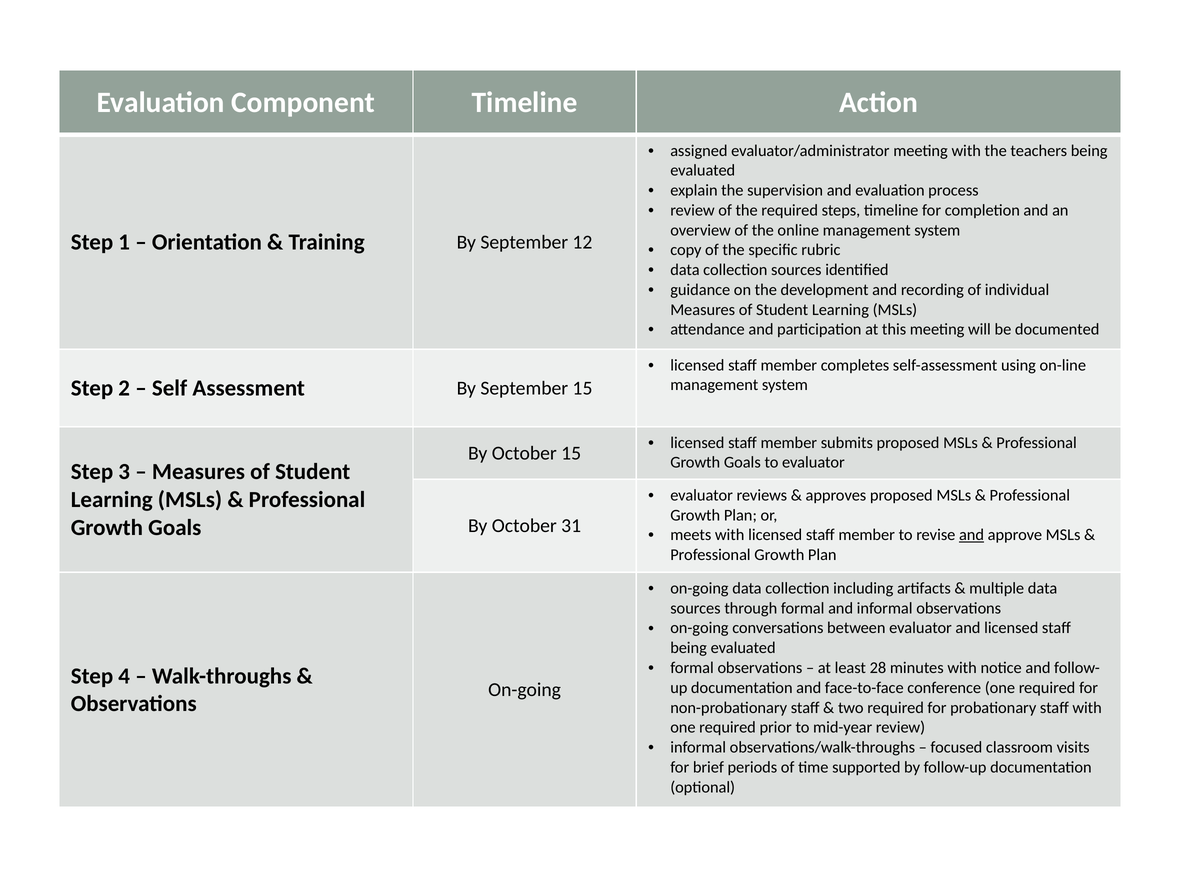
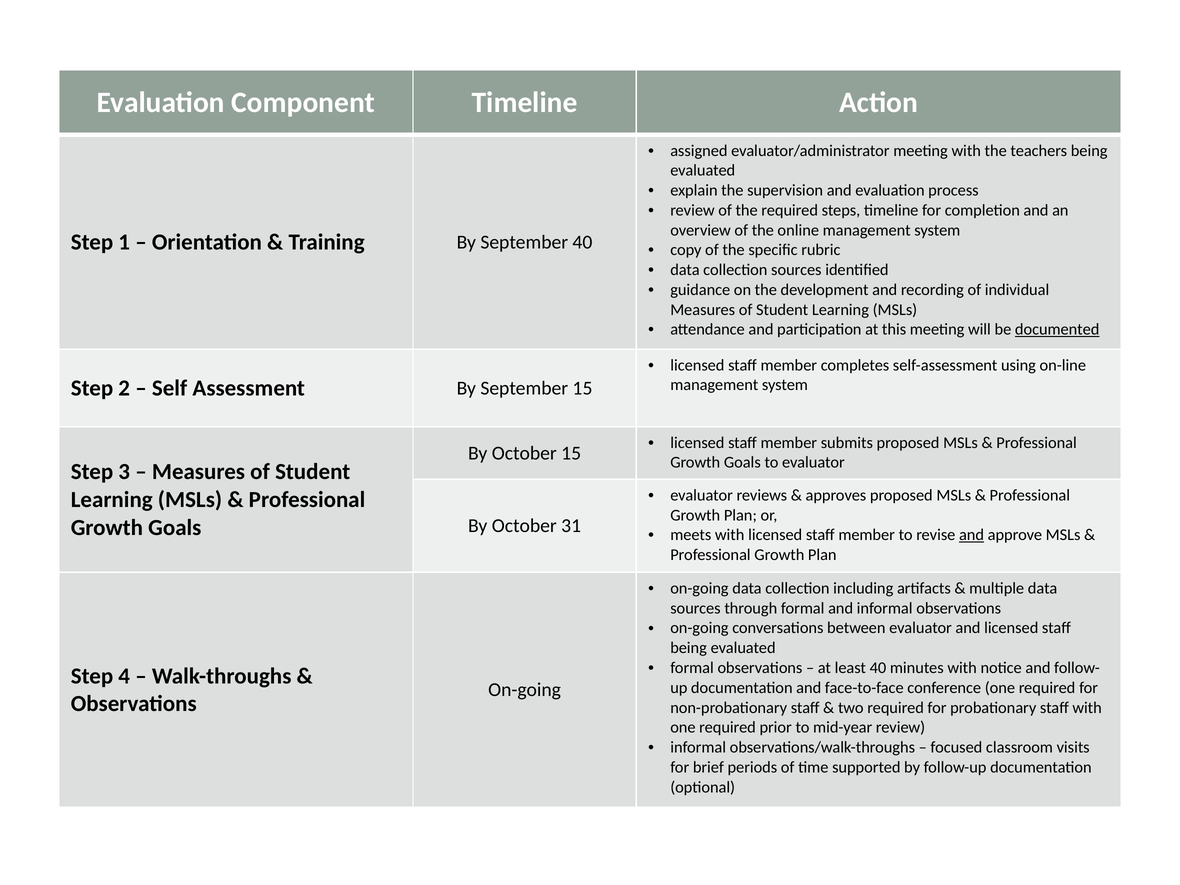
September 12: 12 -> 40
documented underline: none -> present
least 28: 28 -> 40
